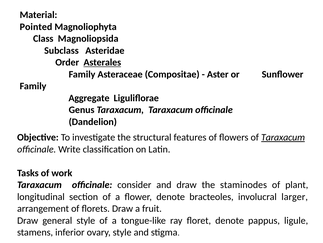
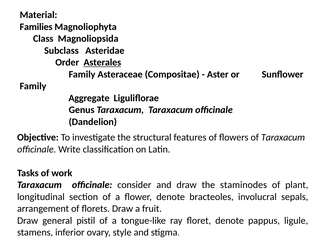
Pointed: Pointed -> Families
Taraxacum at (283, 137) underline: present -> none
larger: larger -> sepals
general style: style -> pistil
